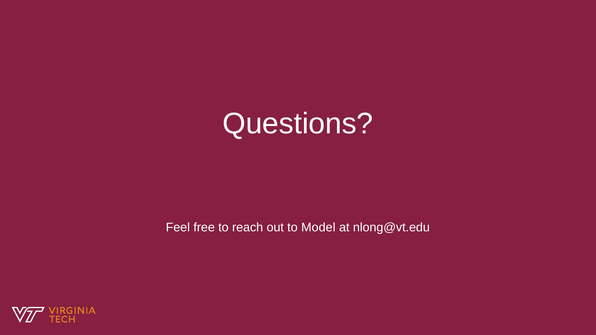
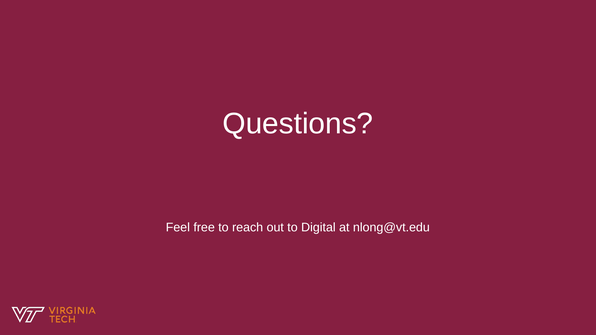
Model: Model -> Digital
